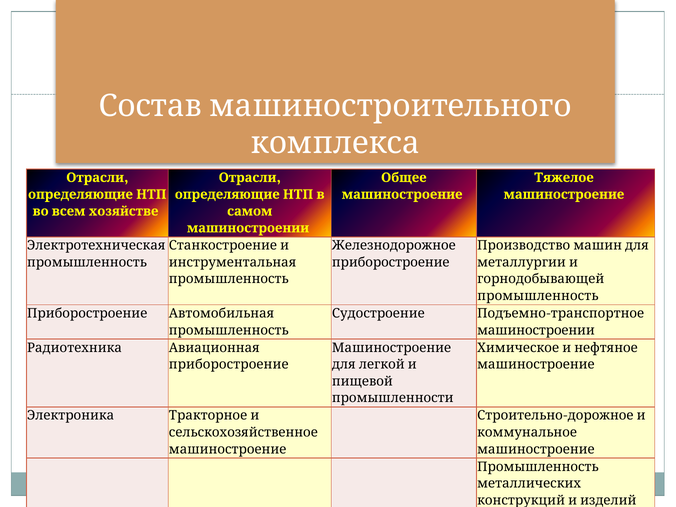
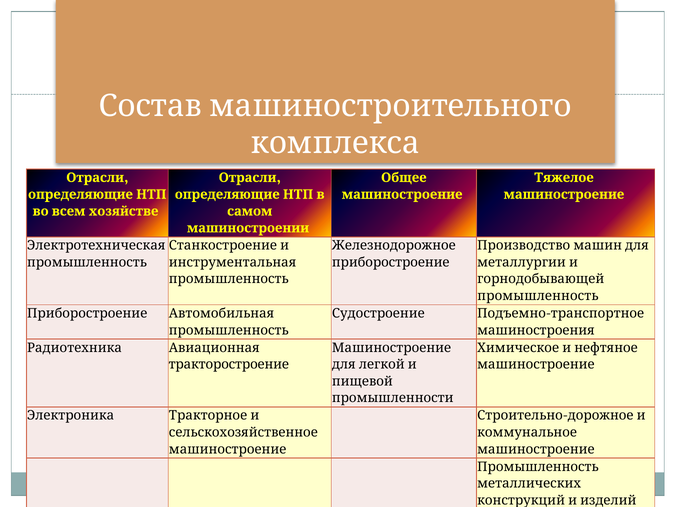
машиностроении at (536, 330): машиностроении -> машиностроения
приборостроение at (229, 365): приборостроение -> тракторостроение
